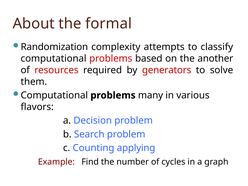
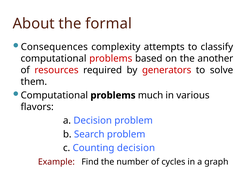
Randomization: Randomization -> Consequences
many: many -> much
Counting applying: applying -> decision
